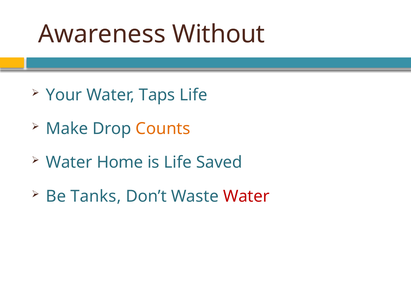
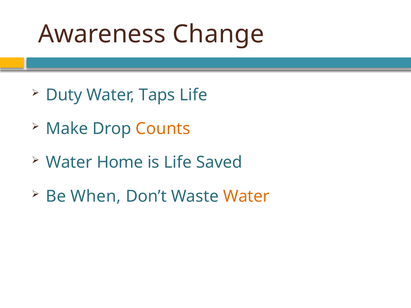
Without: Without -> Change
Your: Your -> Duty
Tanks: Tanks -> When
Water at (246, 196) colour: red -> orange
